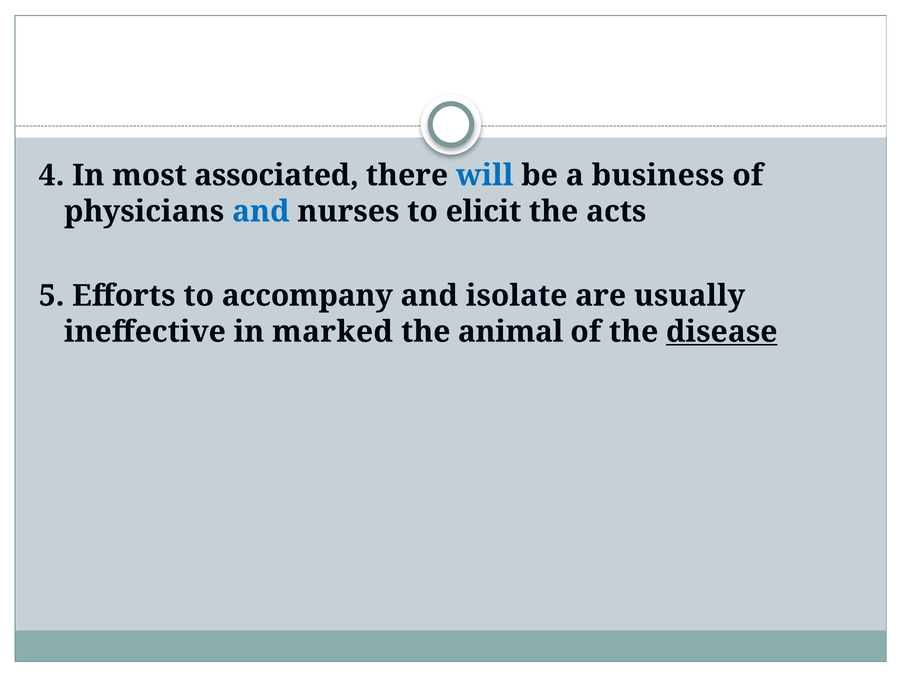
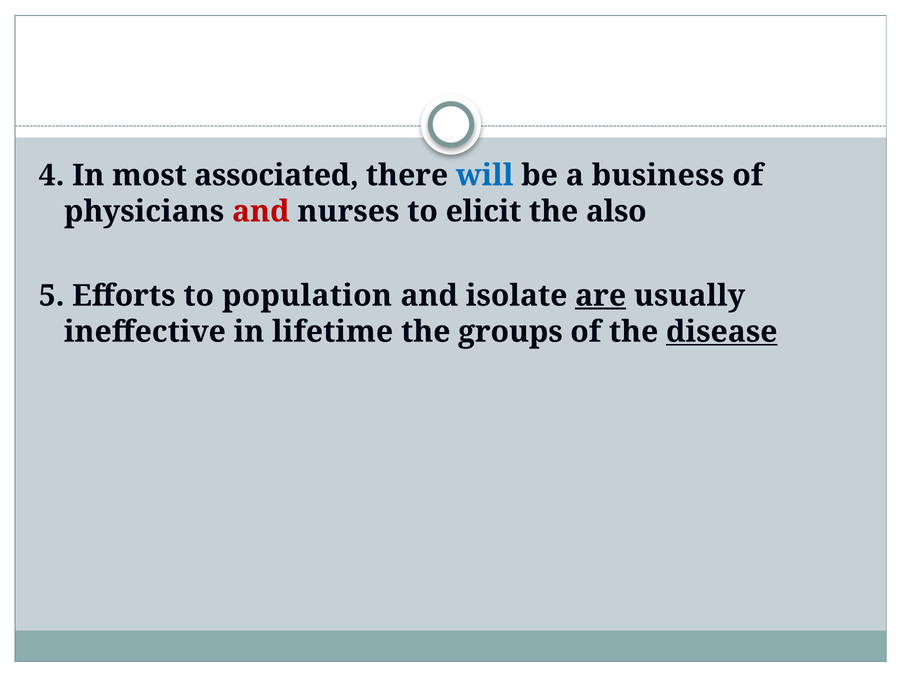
and at (261, 211) colour: blue -> red
acts: acts -> also
accompany: accompany -> population
are underline: none -> present
marked: marked -> lifetime
animal: animal -> groups
